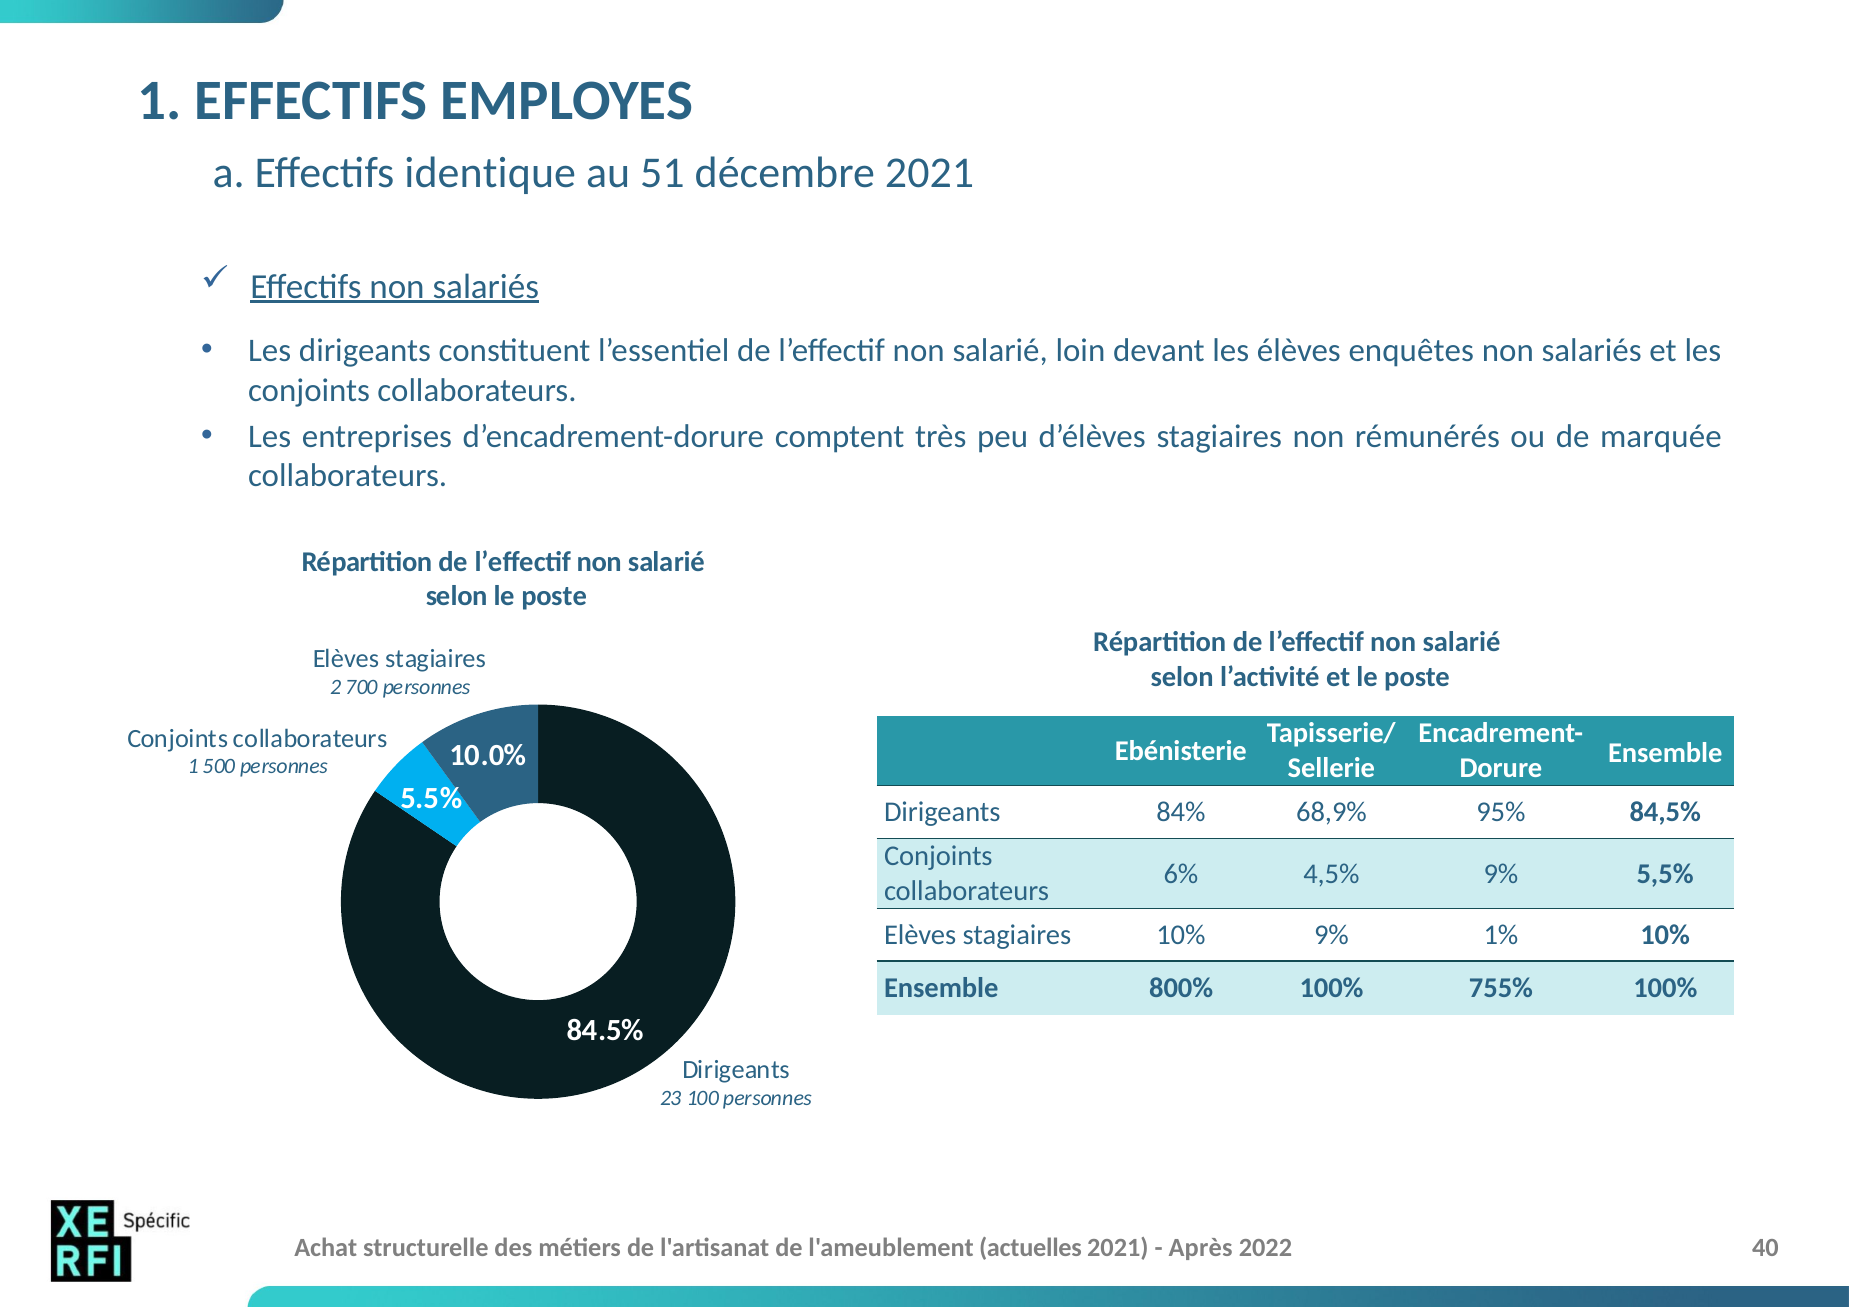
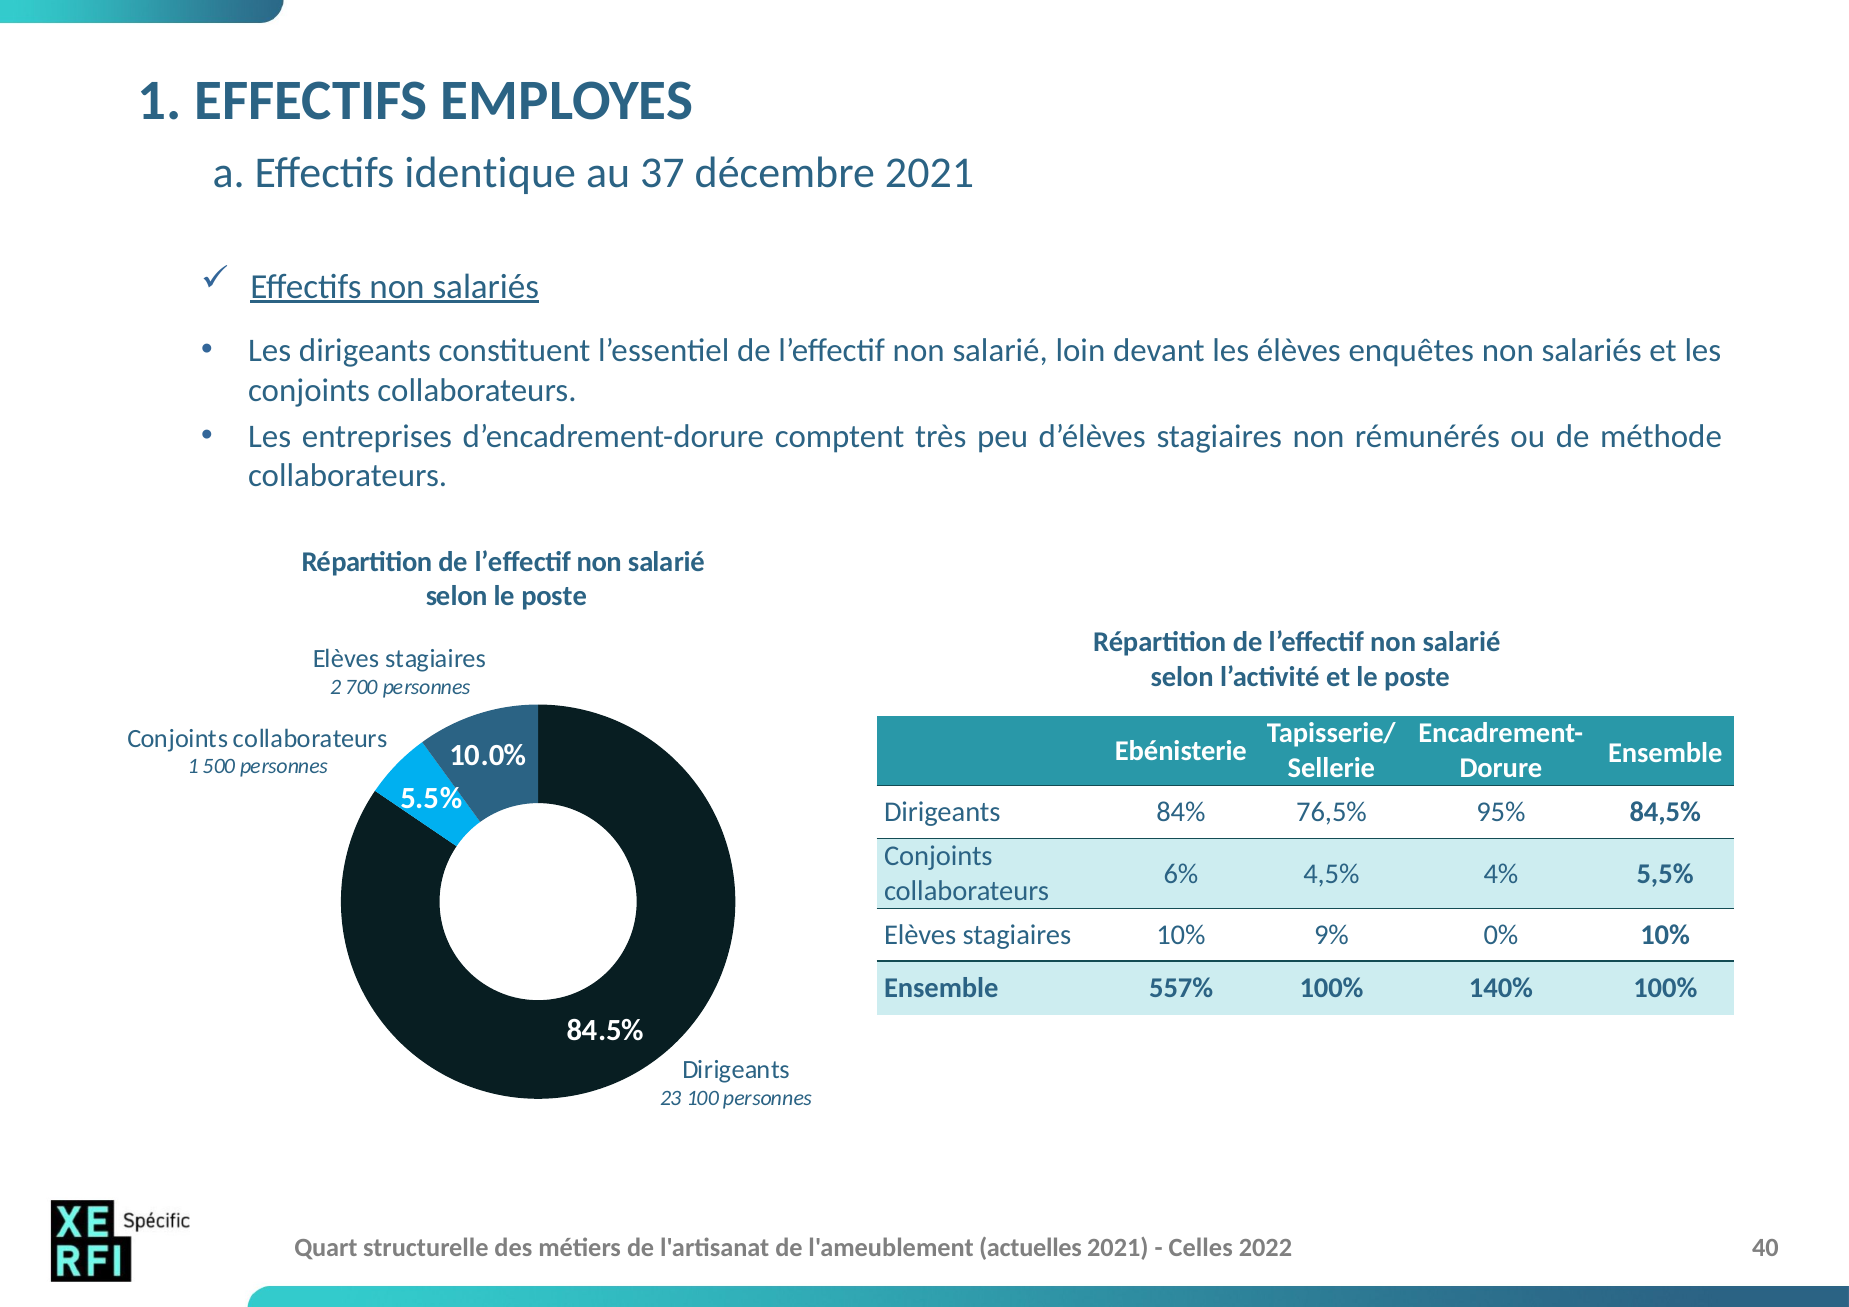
51: 51 -> 37
marquée: marquée -> méthode
68,9%: 68,9% -> 76,5%
4,5% 9%: 9% -> 4%
1%: 1% -> 0%
800%: 800% -> 557%
755%: 755% -> 140%
Achat: Achat -> Quart
Après: Après -> Celles
